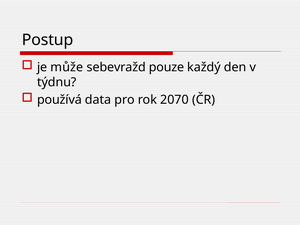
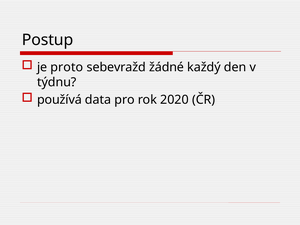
může: může -> proto
pouze: pouze -> žádné
2070: 2070 -> 2020
